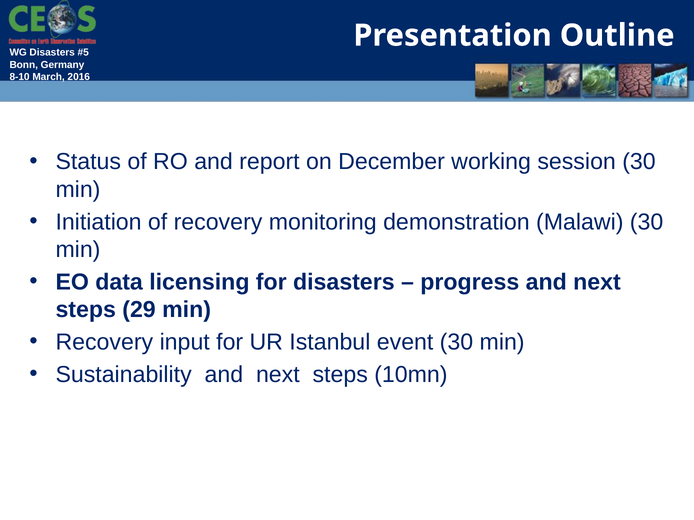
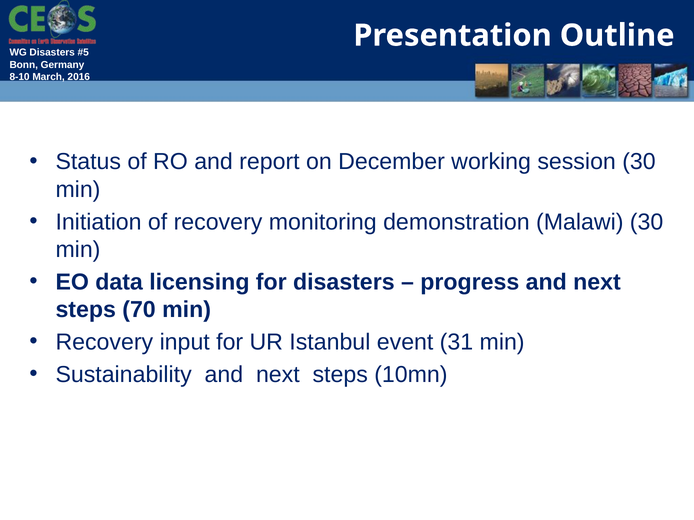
29: 29 -> 70
event 30: 30 -> 31
